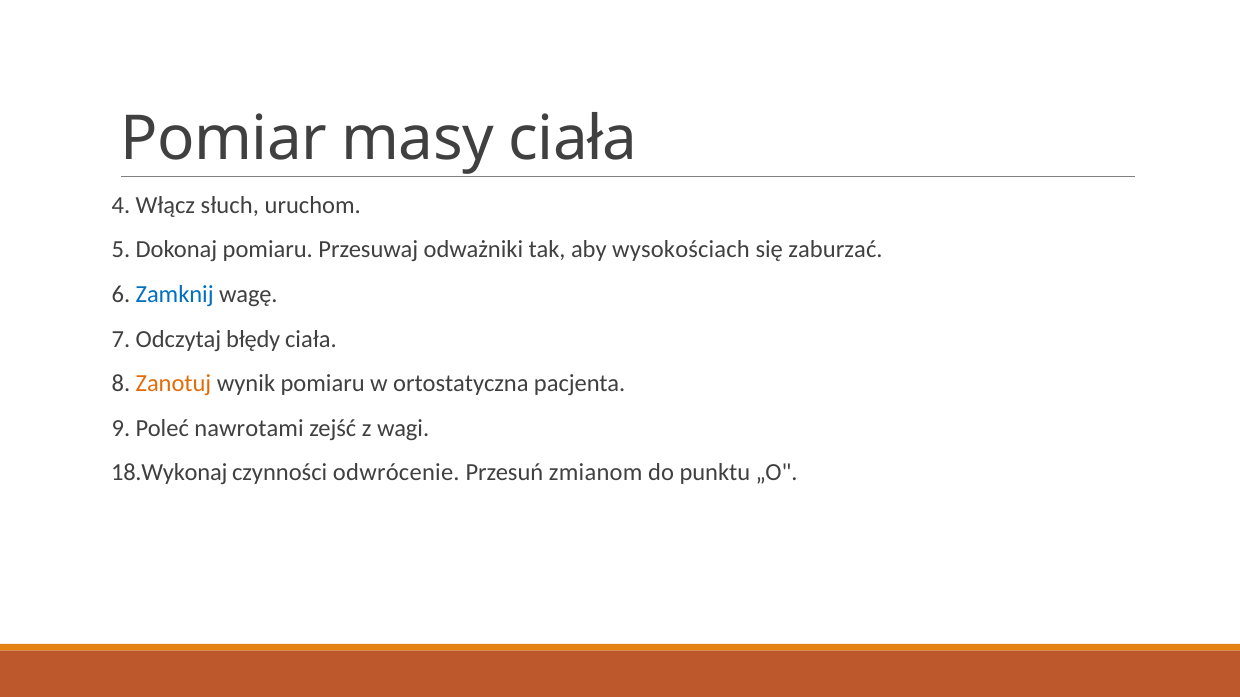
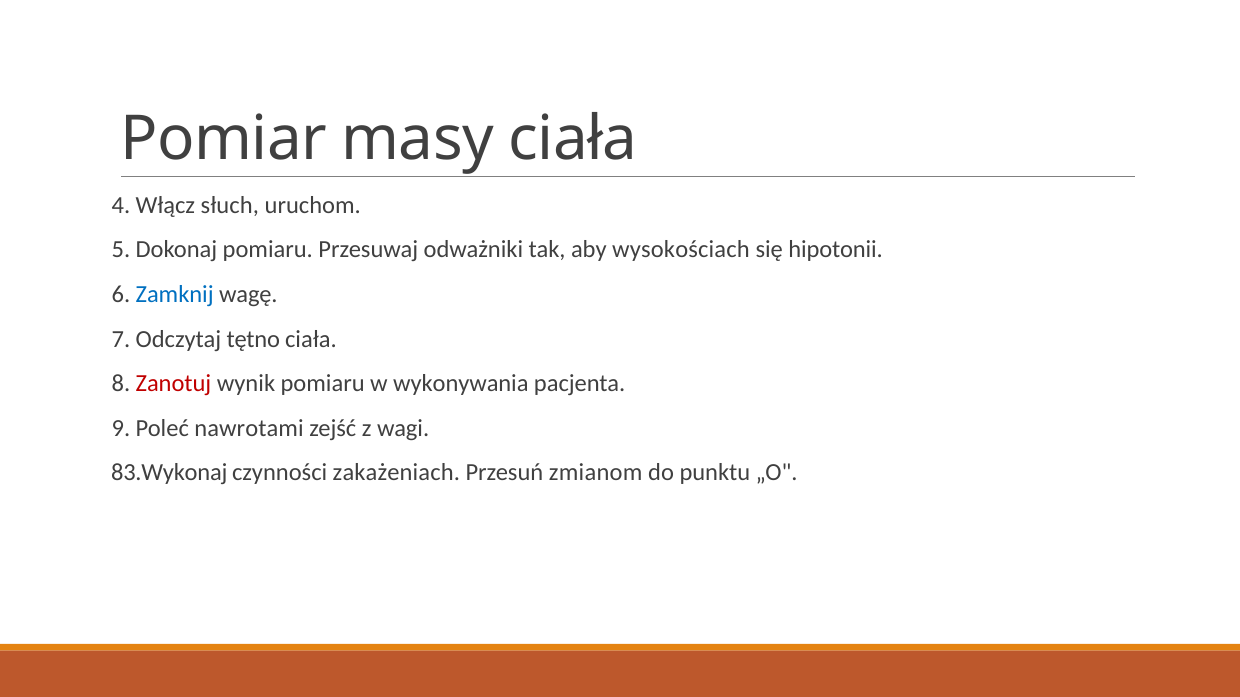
zaburzać: zaburzać -> hipotonii
błędy: błędy -> tętno
Zanotuj colour: orange -> red
ortostatyczna: ortostatyczna -> wykonywania
18.Wykonaj: 18.Wykonaj -> 83.Wykonaj
odwrócenie: odwrócenie -> zakażeniach
